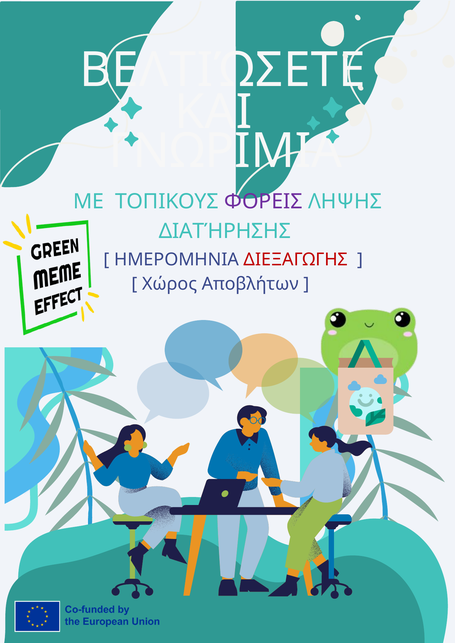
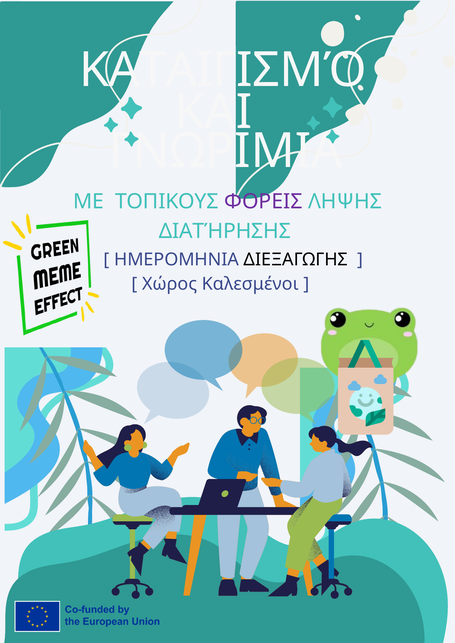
ΒΕΛΤΙΏΣΕΤΕ: ΒΕΛΤΙΏΣΕΤΕ -> ΚΑΤΑΙΓΙΣΜΌ
ΔΙΕΞΑΓΩΓΗΣ colour: red -> black
Αποβλήτων: Αποβλήτων -> Καλεσμένοι
